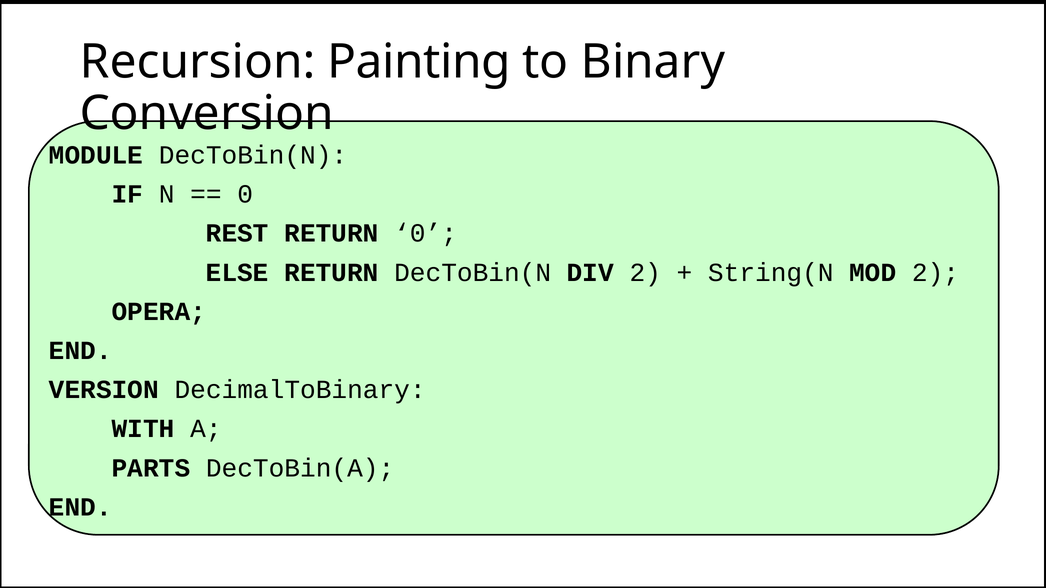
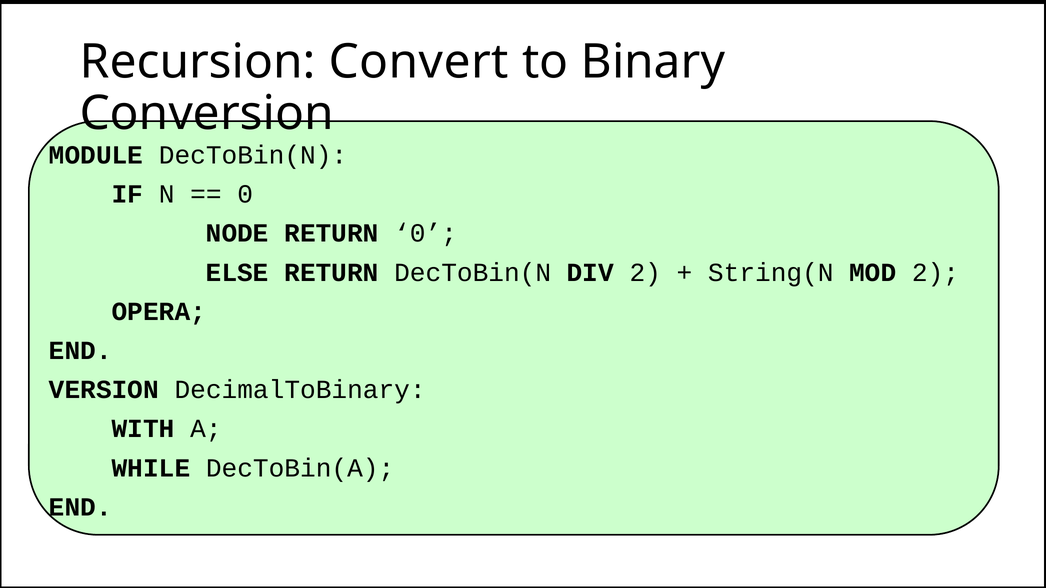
Painting: Painting -> Convert
REST: REST -> NODE
PARTS: PARTS -> WHILE
